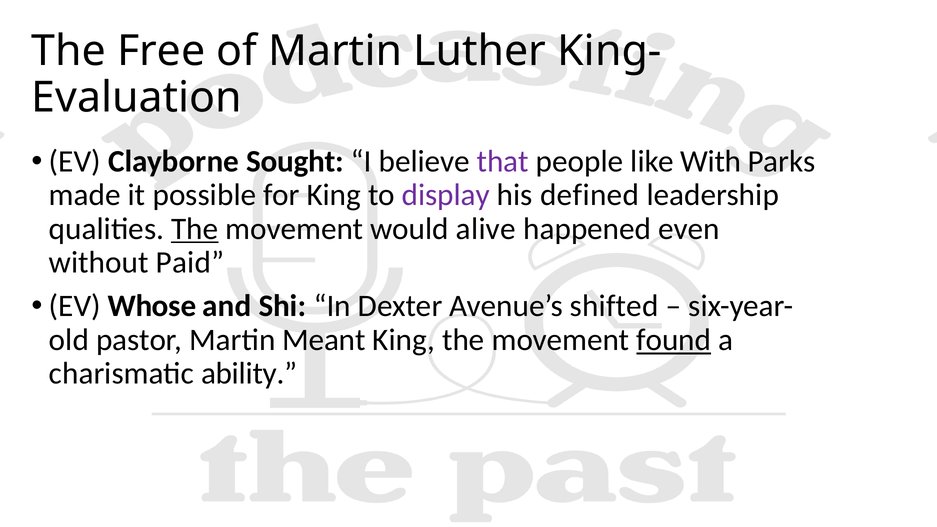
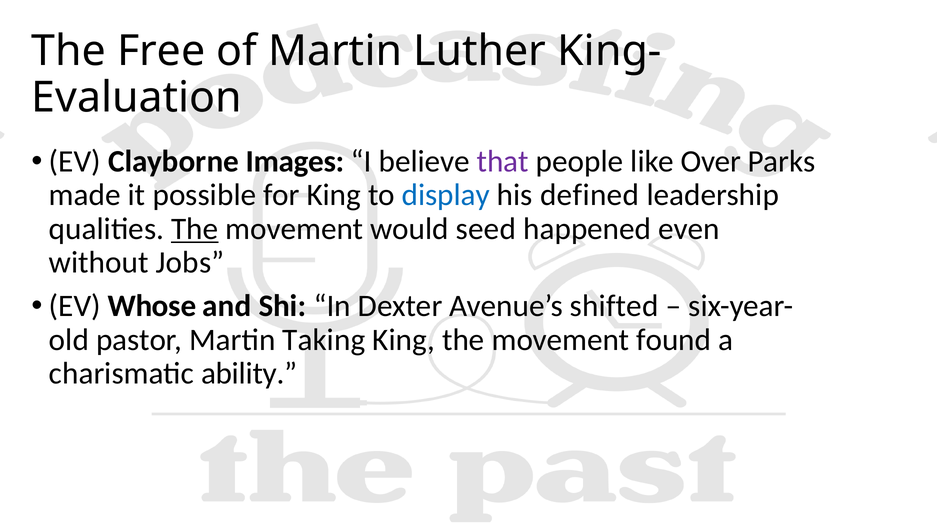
Sought: Sought -> Images
With: With -> Over
display colour: purple -> blue
alive: alive -> seed
Paid: Paid -> Jobs
Meant: Meant -> Taking
found underline: present -> none
